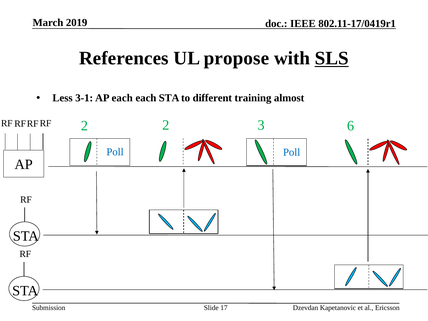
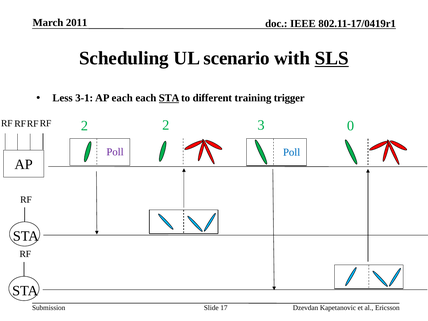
2019: 2019 -> 2011
References: References -> Scheduling
propose: propose -> scenario
STA at (169, 98) underline: none -> present
almost: almost -> trigger
6: 6 -> 0
Poll at (115, 152) colour: blue -> purple
